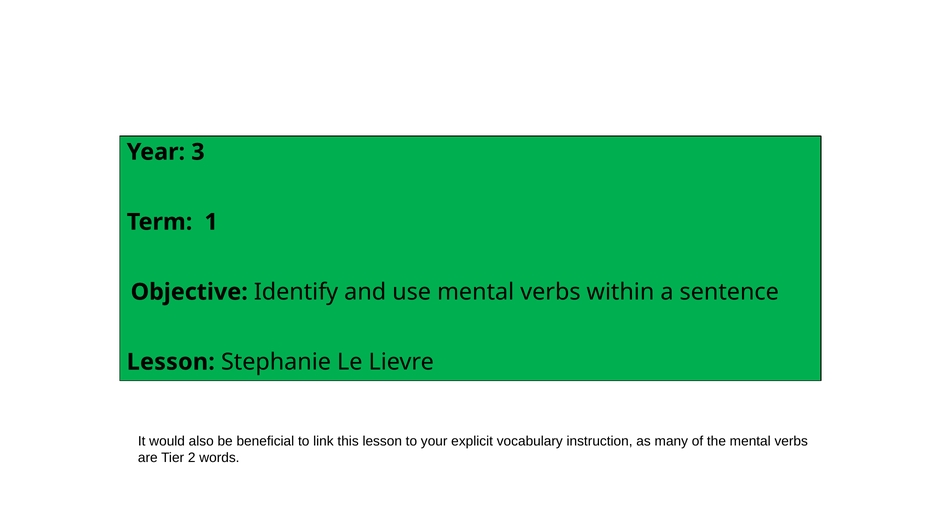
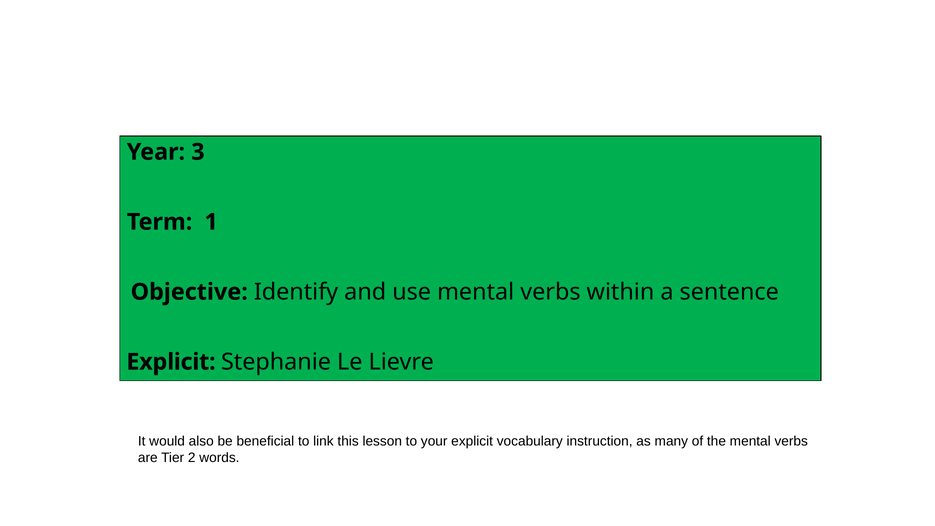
Lesson at (171, 362): Lesson -> Explicit
